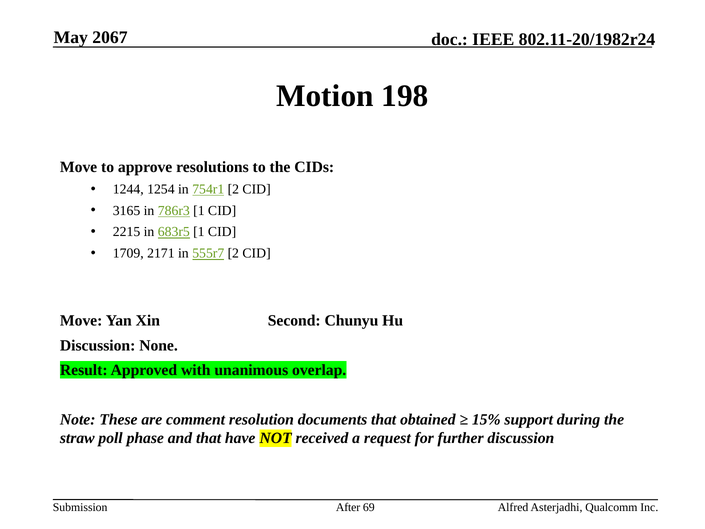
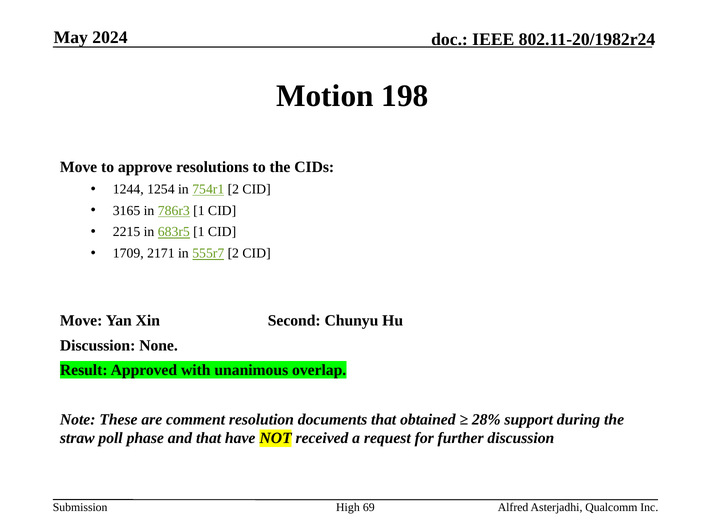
2067: 2067 -> 2024
15%: 15% -> 28%
After: After -> High
